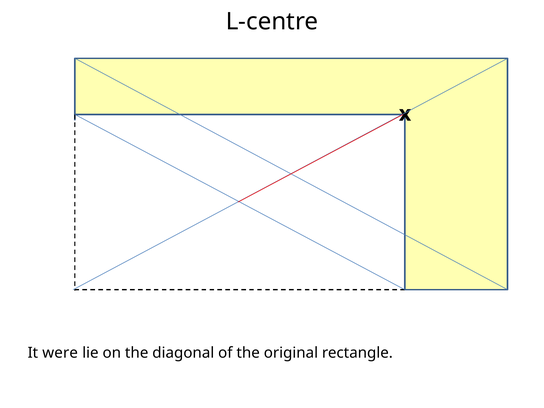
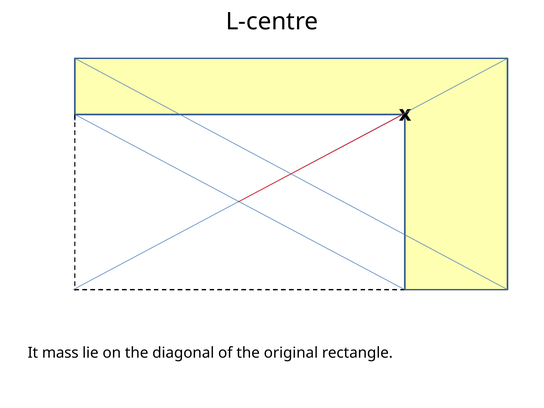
were: were -> mass
